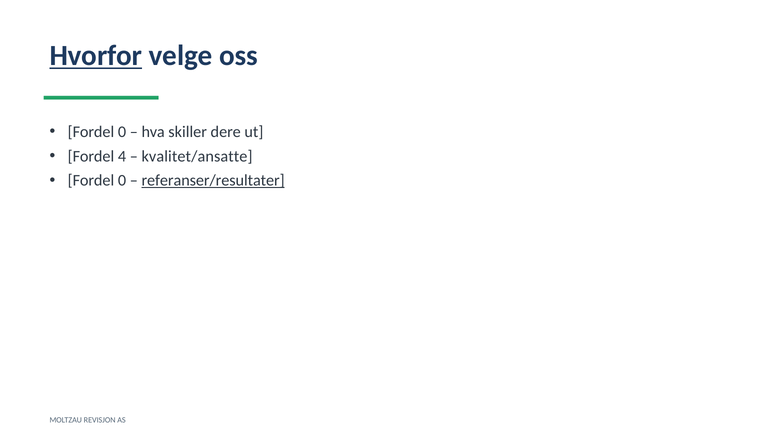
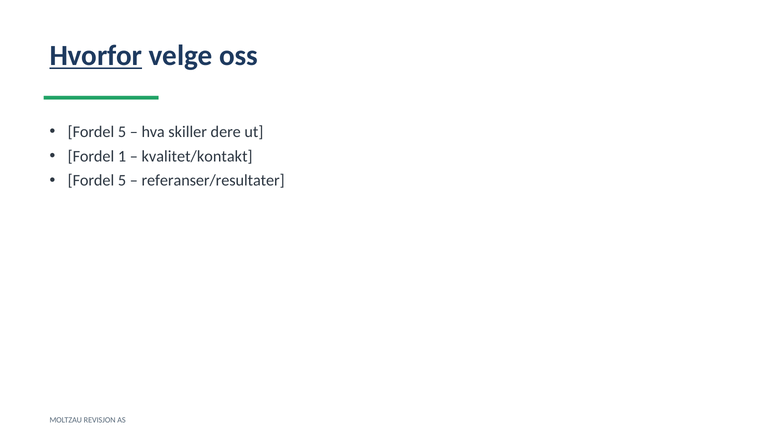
0 at (122, 132): 0 -> 5
4: 4 -> 1
kvalitet/ansatte: kvalitet/ansatte -> kvalitet/kontakt
0 at (122, 180): 0 -> 5
referanser/resultater underline: present -> none
